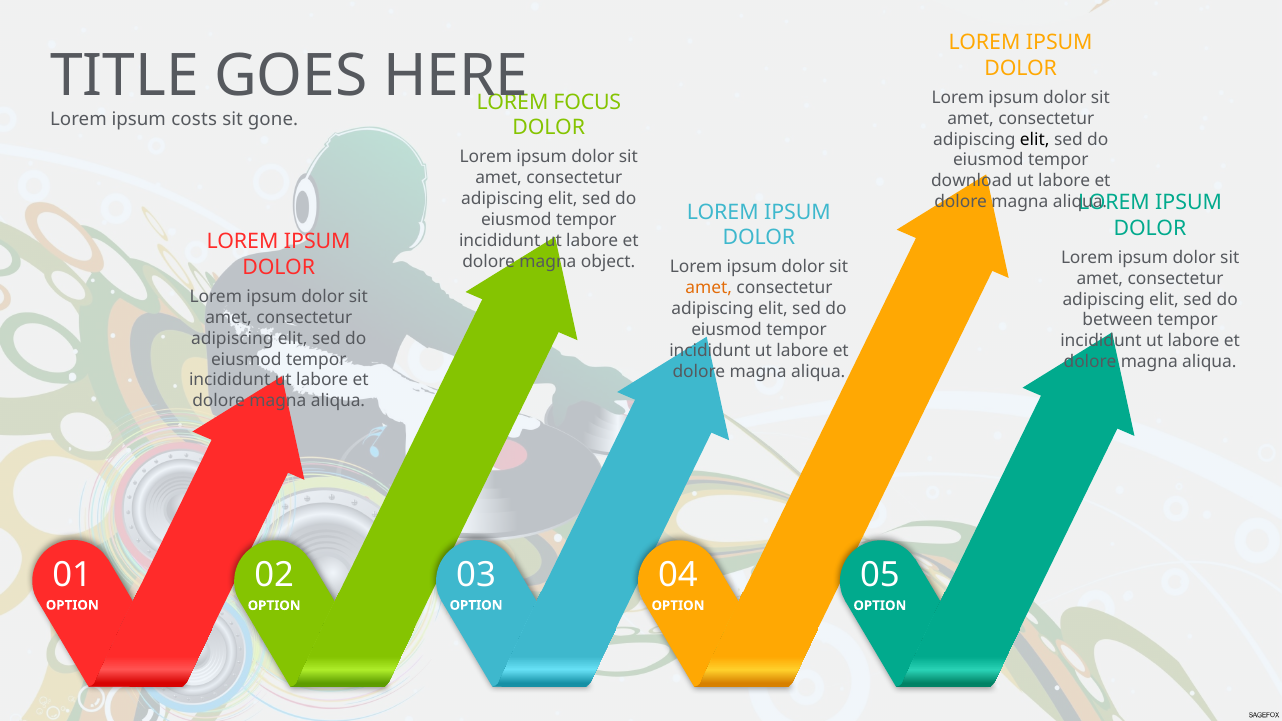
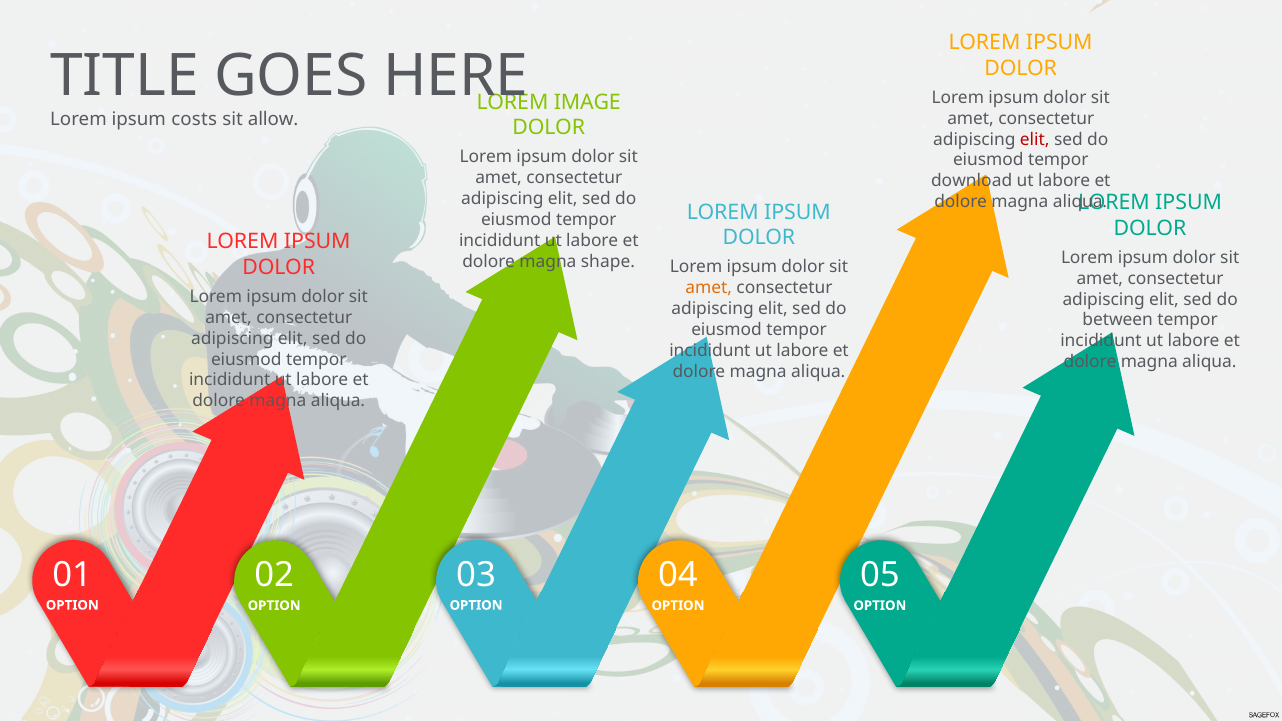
FOCUS: FOCUS -> IMAGE
gone: gone -> allow
elit at (1035, 139) colour: black -> red
object: object -> shape
